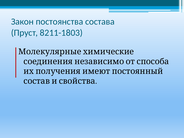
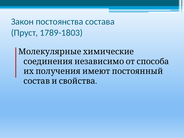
8211-1803: 8211-1803 -> 1789-1803
